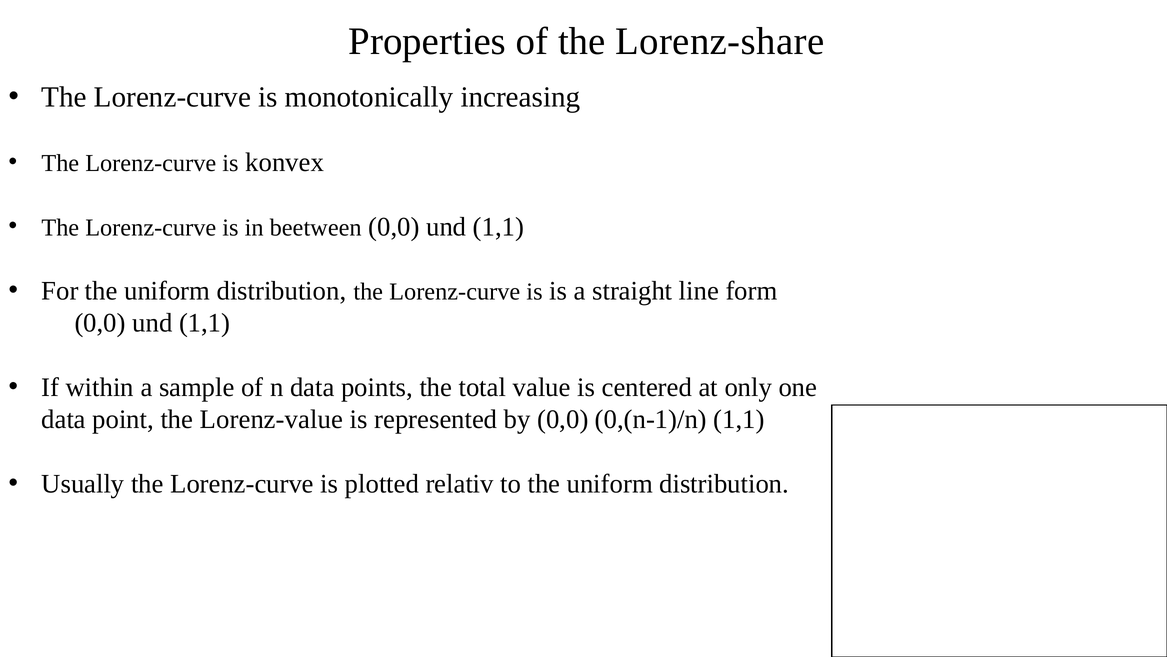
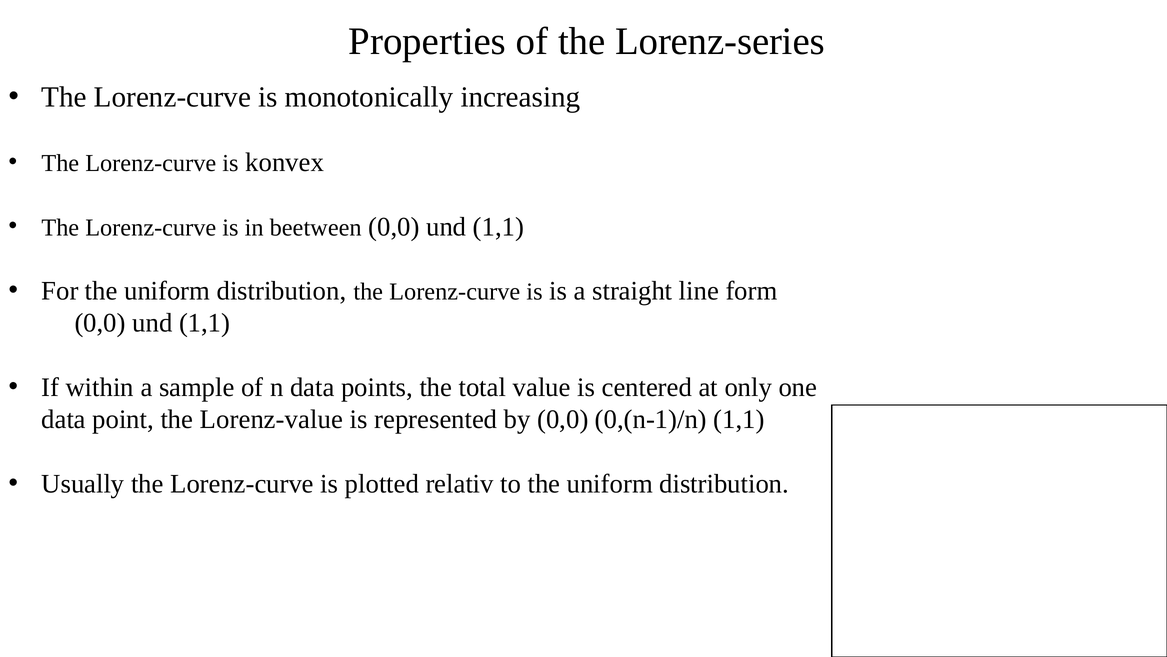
Lorenz-share: Lorenz-share -> Lorenz-series
